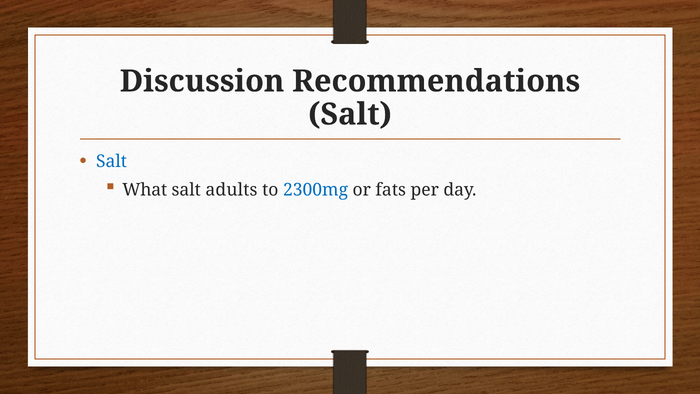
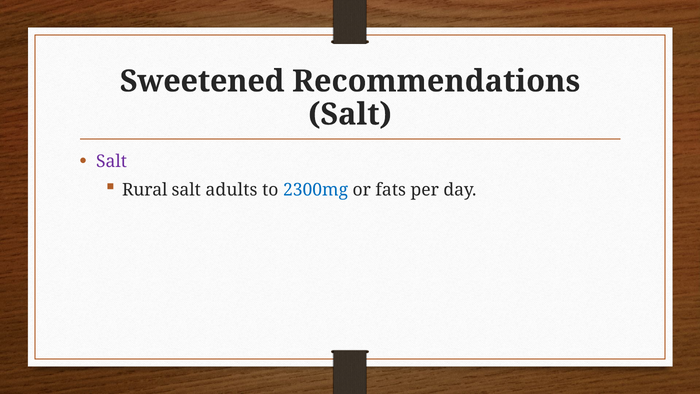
Discussion: Discussion -> Sweetened
Salt at (111, 161) colour: blue -> purple
What: What -> Rural
